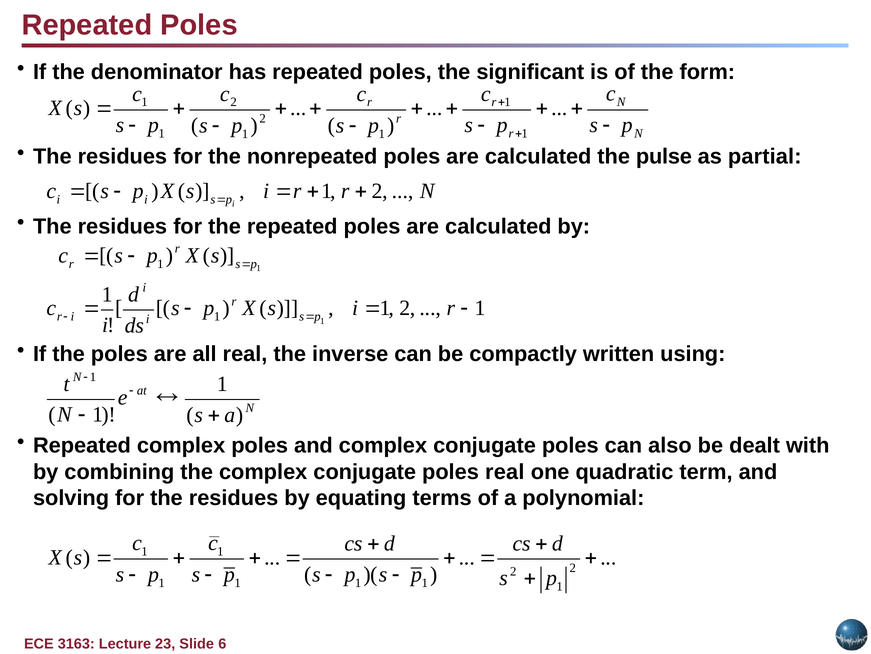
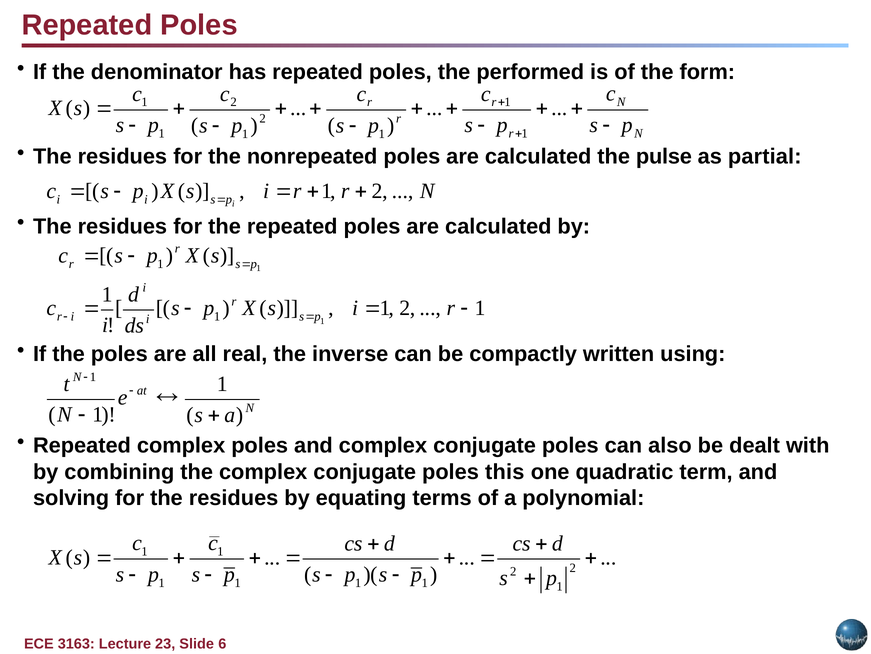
significant: significant -> performed
poles real: real -> this
